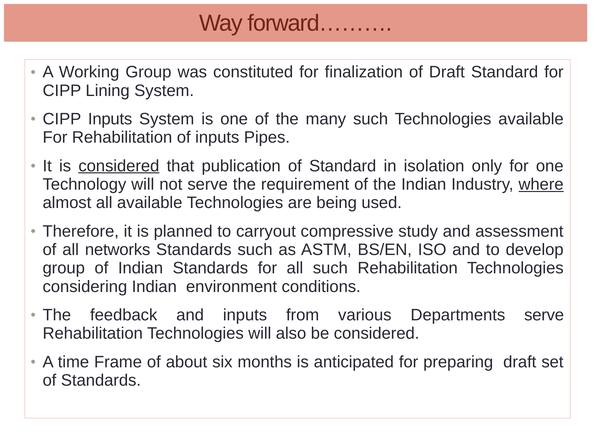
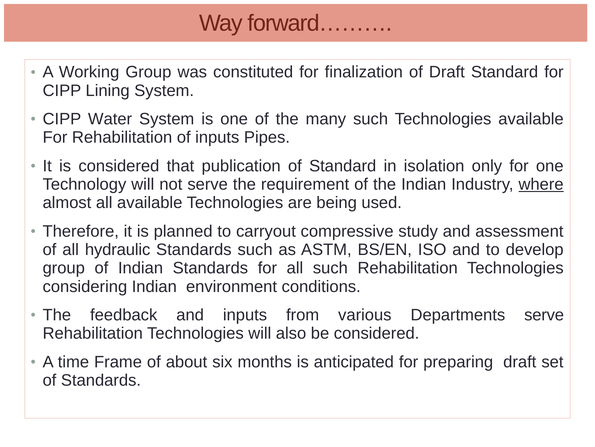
CIPP Inputs: Inputs -> Water
considered at (119, 166) underline: present -> none
networks: networks -> hydraulic
